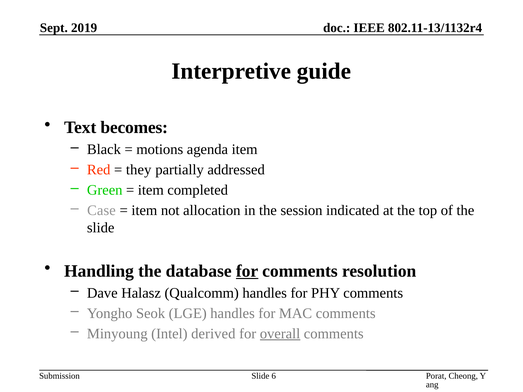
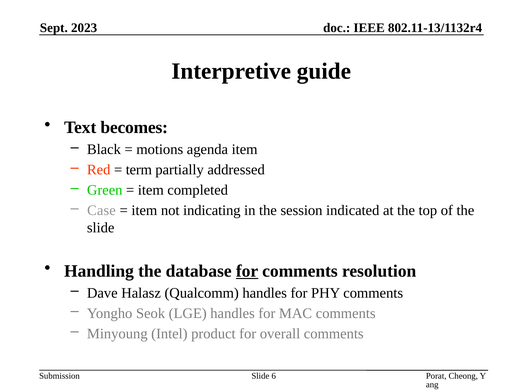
2019: 2019 -> 2023
they: they -> term
allocation: allocation -> indicating
derived: derived -> product
overall underline: present -> none
